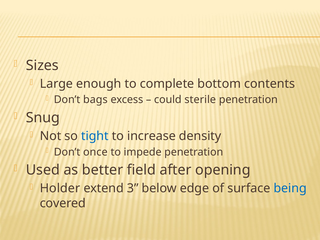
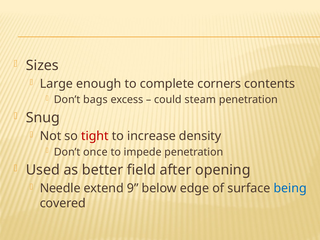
bottom: bottom -> corners
sterile: sterile -> steam
tight colour: blue -> red
Holder: Holder -> Needle
3: 3 -> 9
